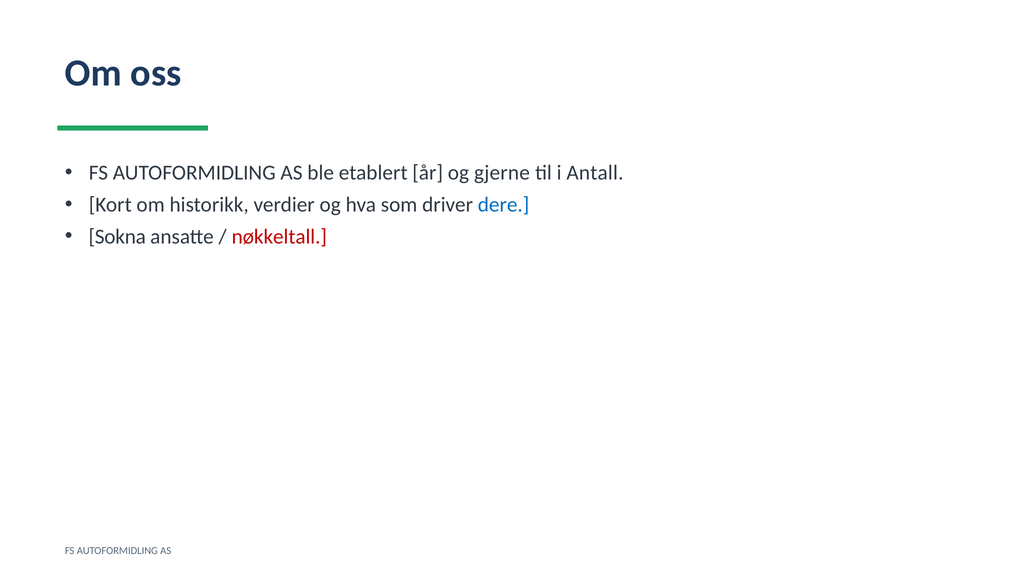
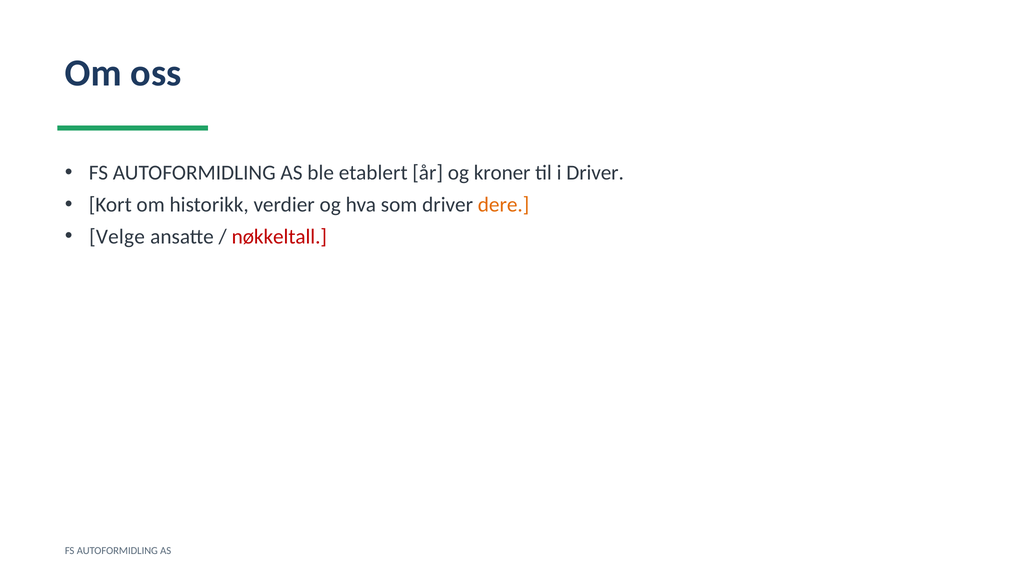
gjerne: gjerne -> kroner
i Antall: Antall -> Driver
dere colour: blue -> orange
Sokna: Sokna -> Velge
